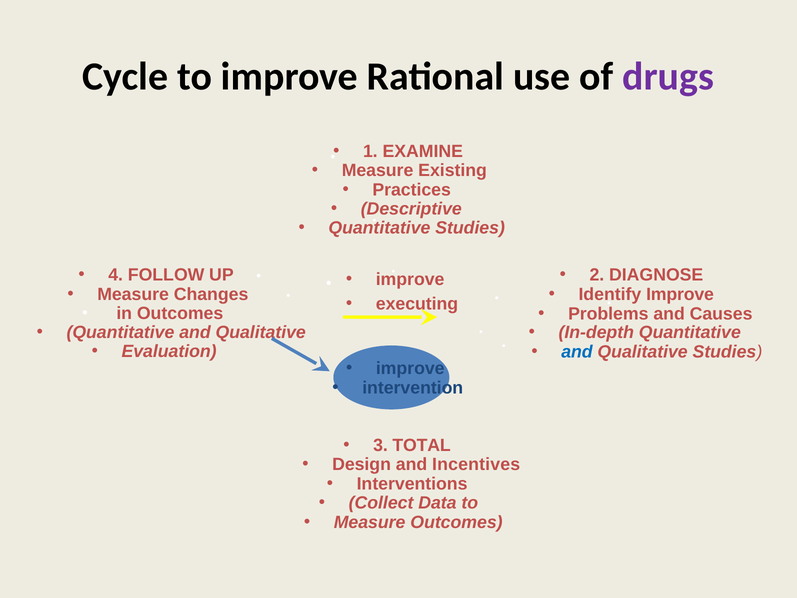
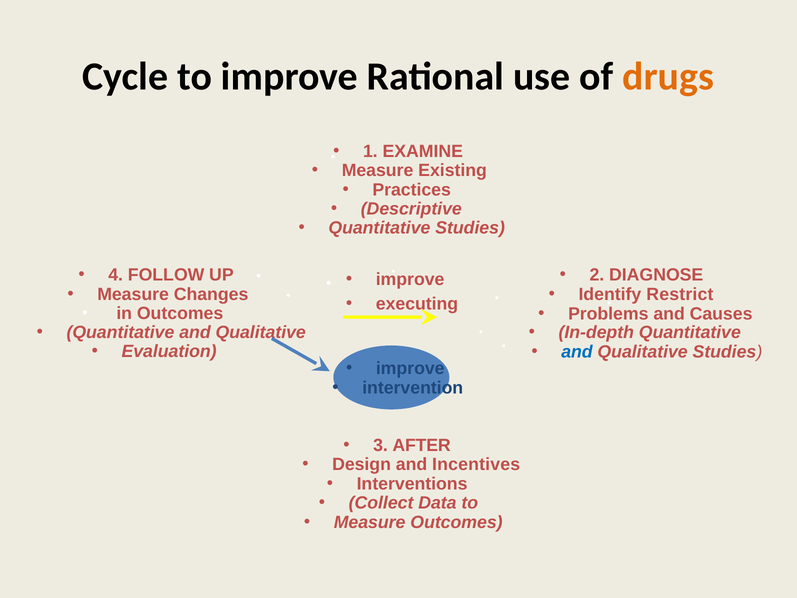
drugs colour: purple -> orange
Improve at (680, 294): Improve -> Restrict
TOTAL: TOTAL -> AFTER
